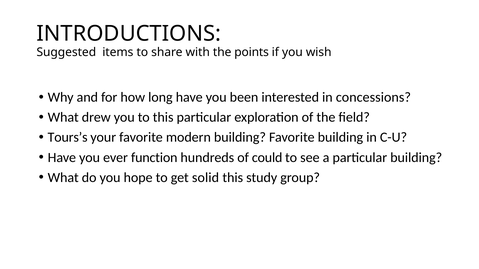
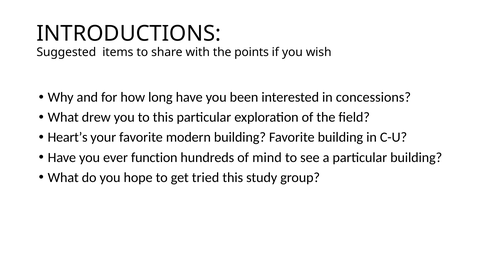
Tours’s: Tours’s -> Heart’s
could: could -> mind
solid: solid -> tried
